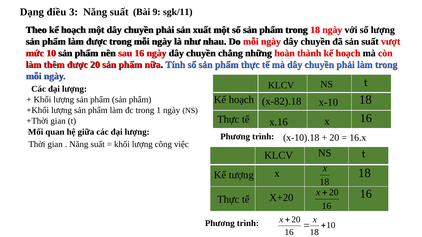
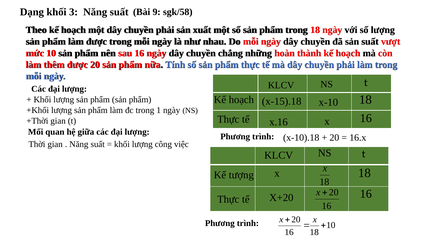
Dạng điều: điều -> khối
sgk/11: sgk/11 -> sgk/58
x-82).18: x-82).18 -> x-15).18
